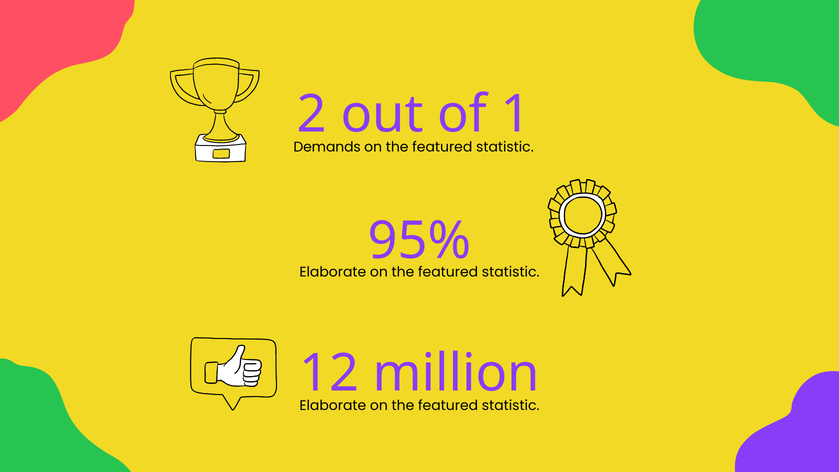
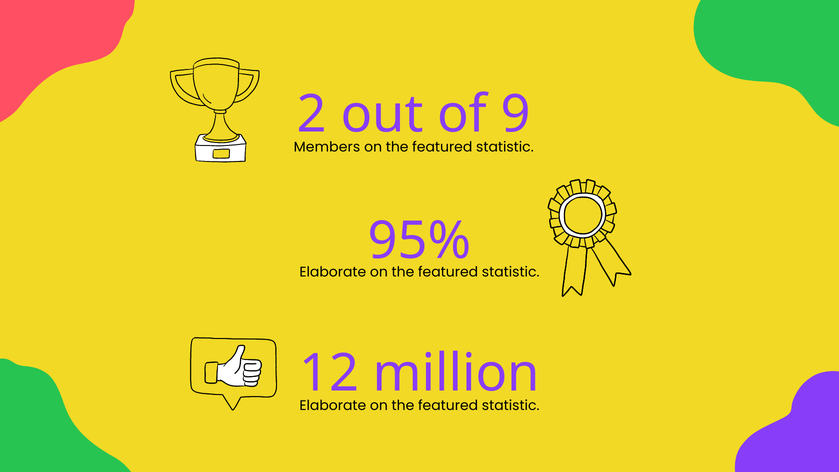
1: 1 -> 9
Demands: Demands -> Members
